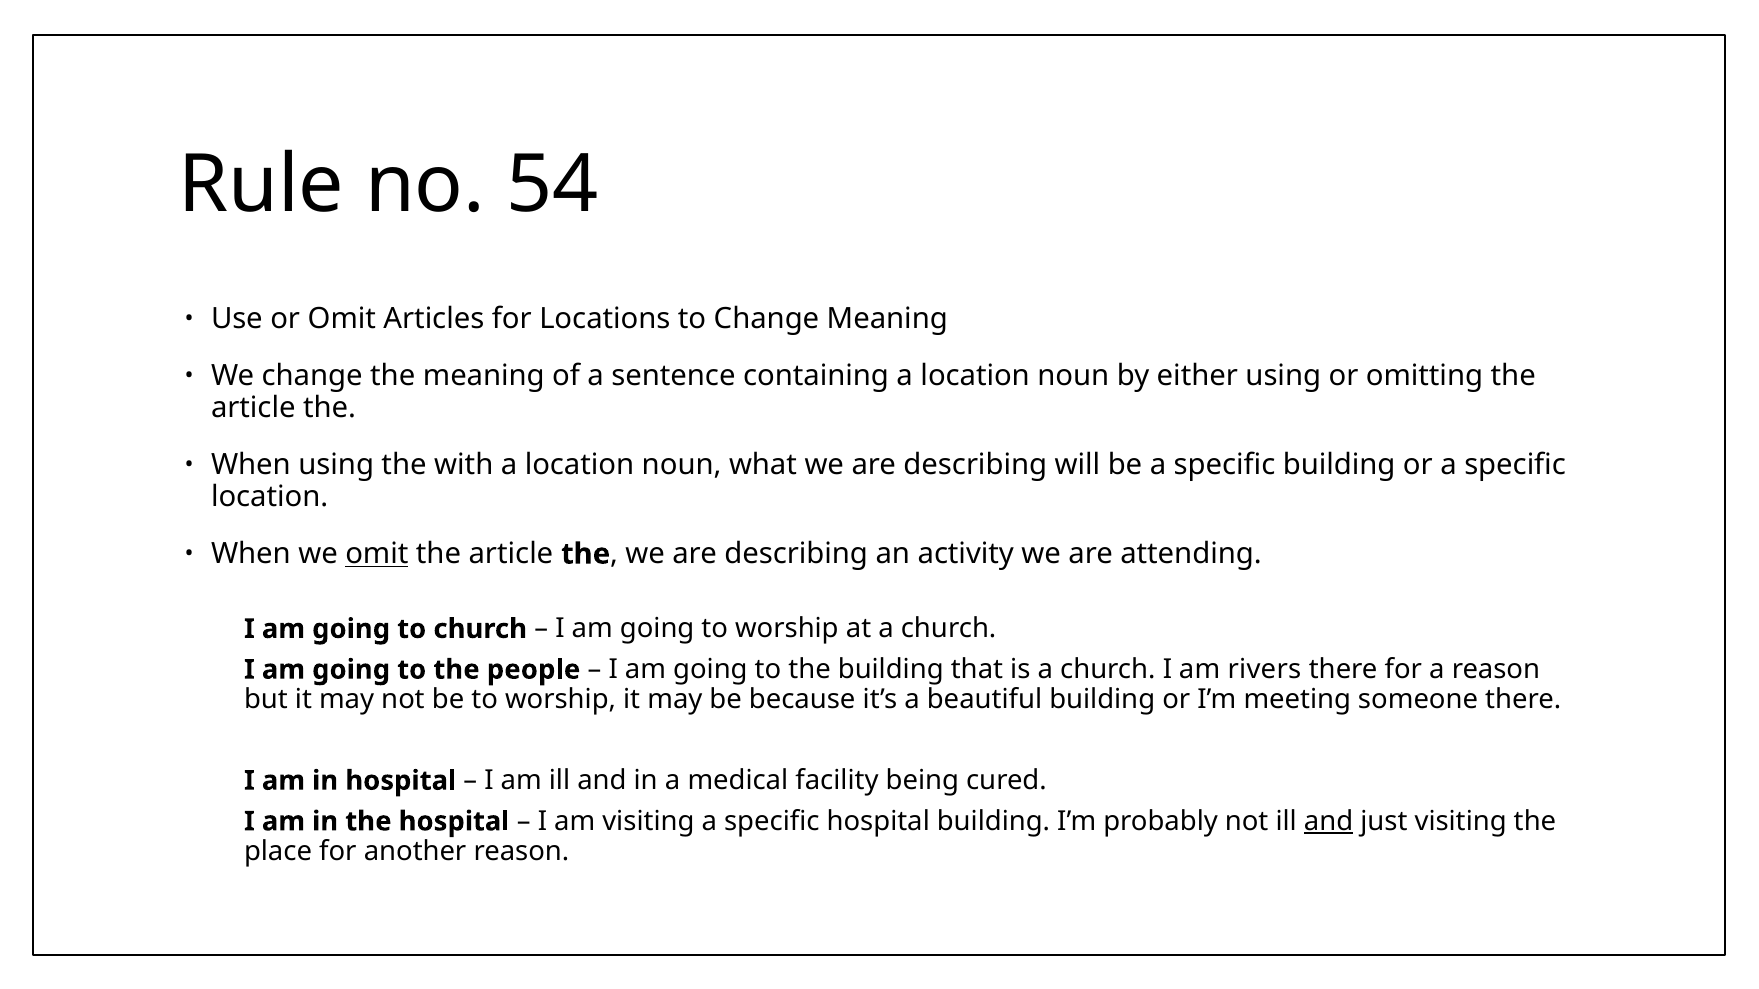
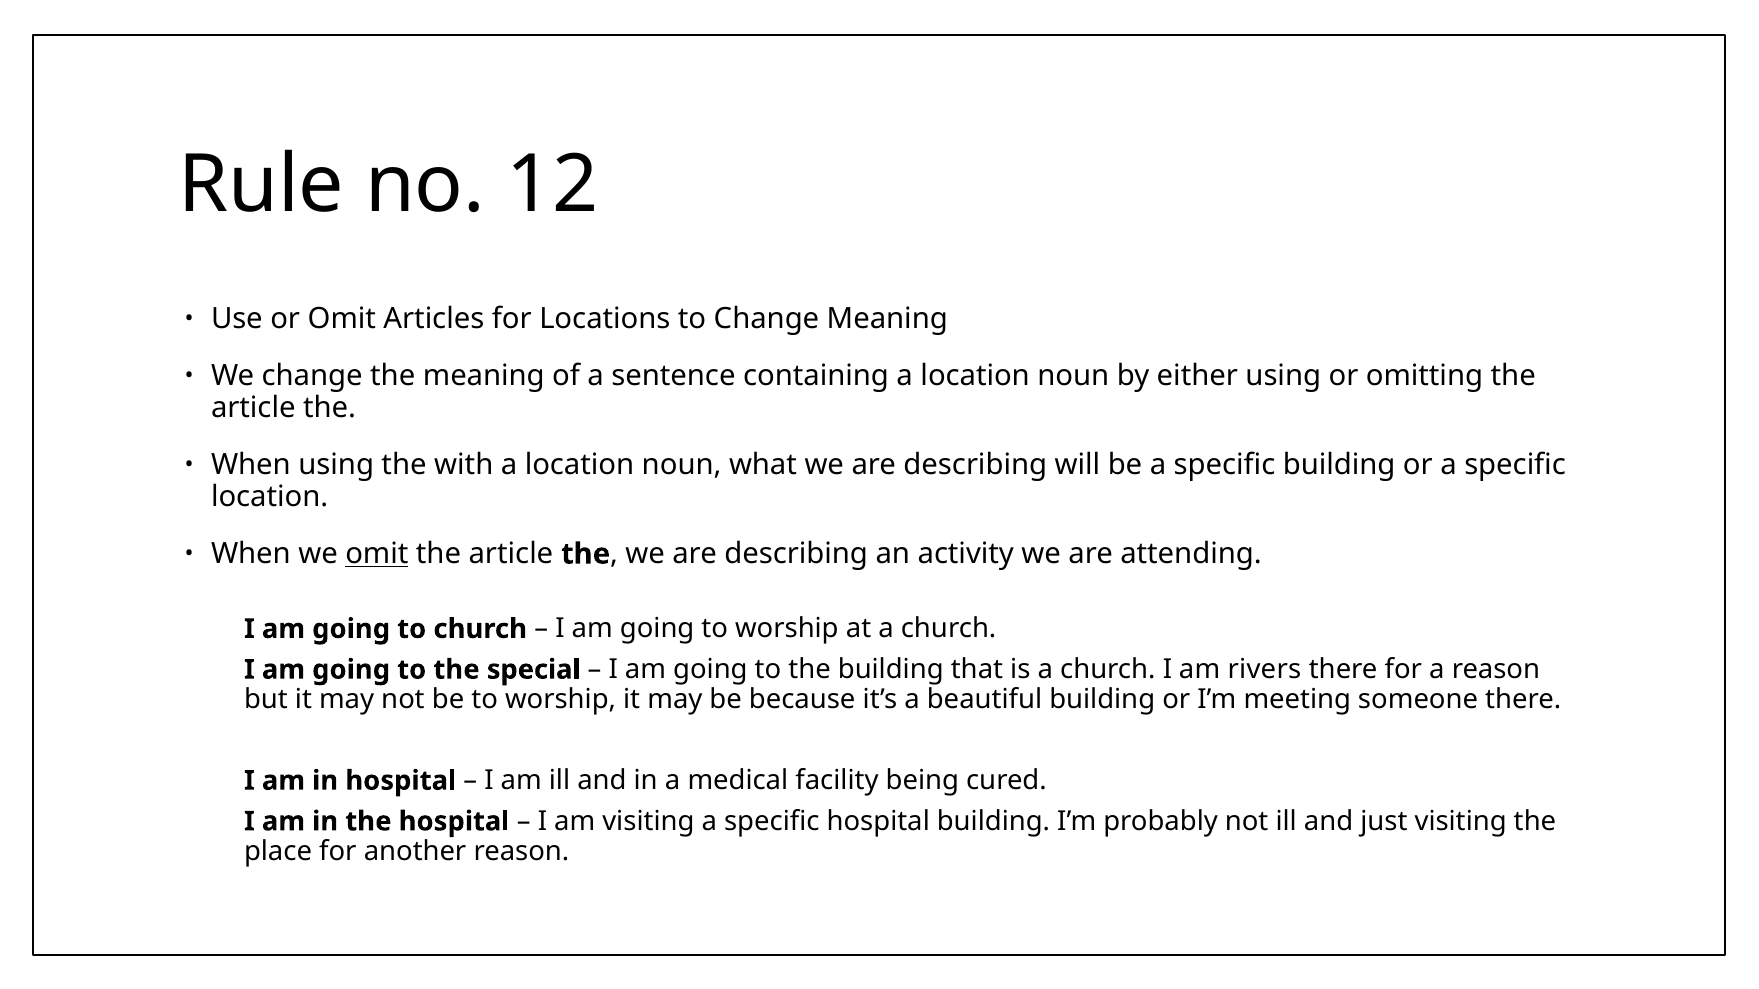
54: 54 -> 12
people: people -> special
and at (1329, 822) underline: present -> none
